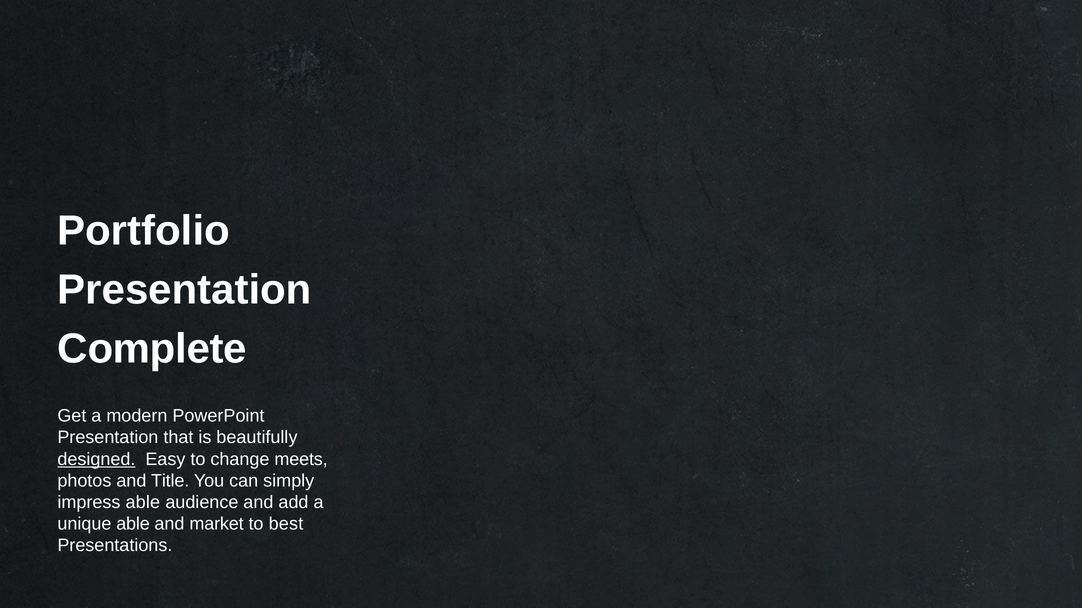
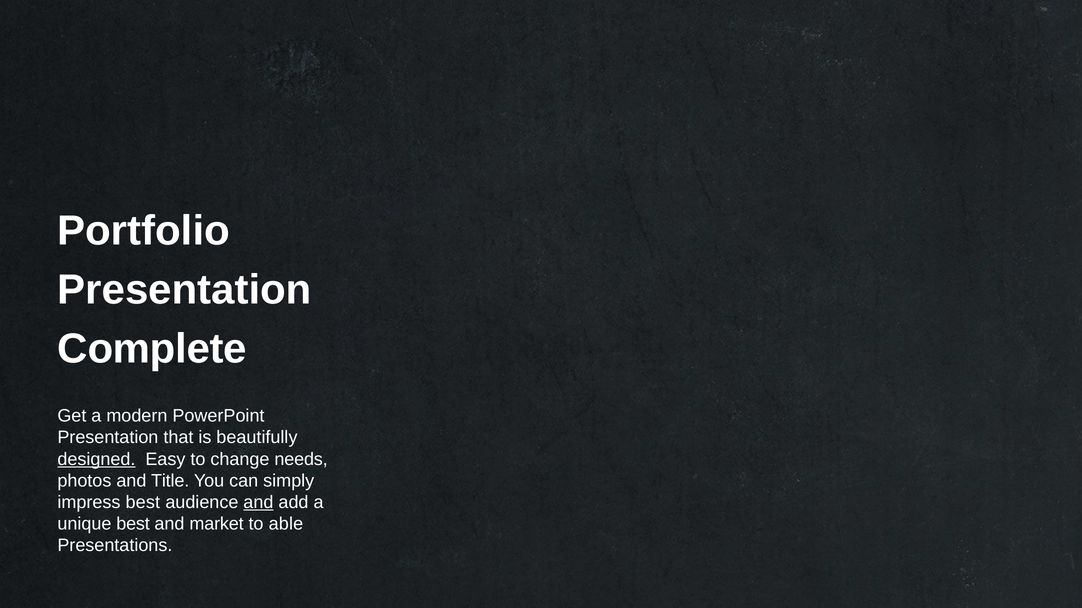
meets: meets -> needs
impress able: able -> best
and at (258, 503) underline: none -> present
unique able: able -> best
best: best -> able
